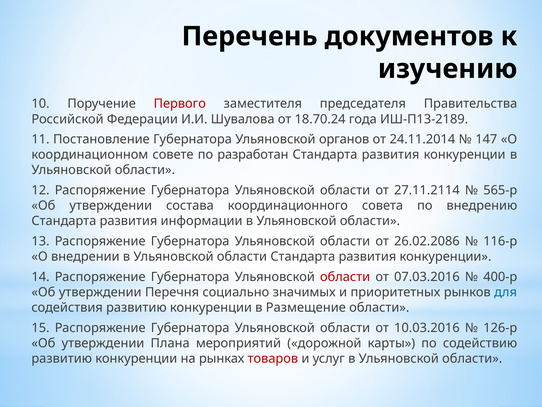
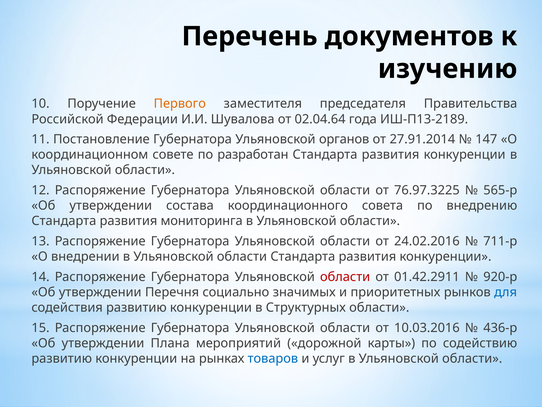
Первого colour: red -> orange
18.70.24: 18.70.24 -> 02.04.64
24.11.2014: 24.11.2014 -> 27.91.2014
27.11.2114: 27.11.2114 -> 76.97.3225
информации: информации -> мониторинга
26.02.2086: 26.02.2086 -> 24.02.2016
116-р: 116-р -> 711-р
07.03.2016: 07.03.2016 -> 01.42.2911
400-р: 400-р -> 920-р
Размещение: Размещение -> Структурных
126-р: 126-р -> 436-р
товаров colour: red -> blue
